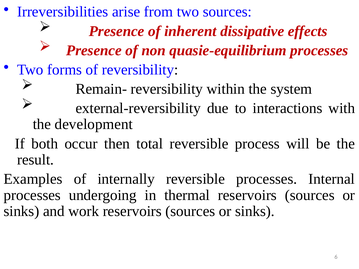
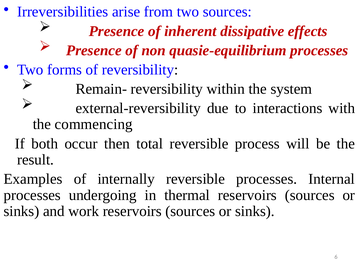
development: development -> commencing
